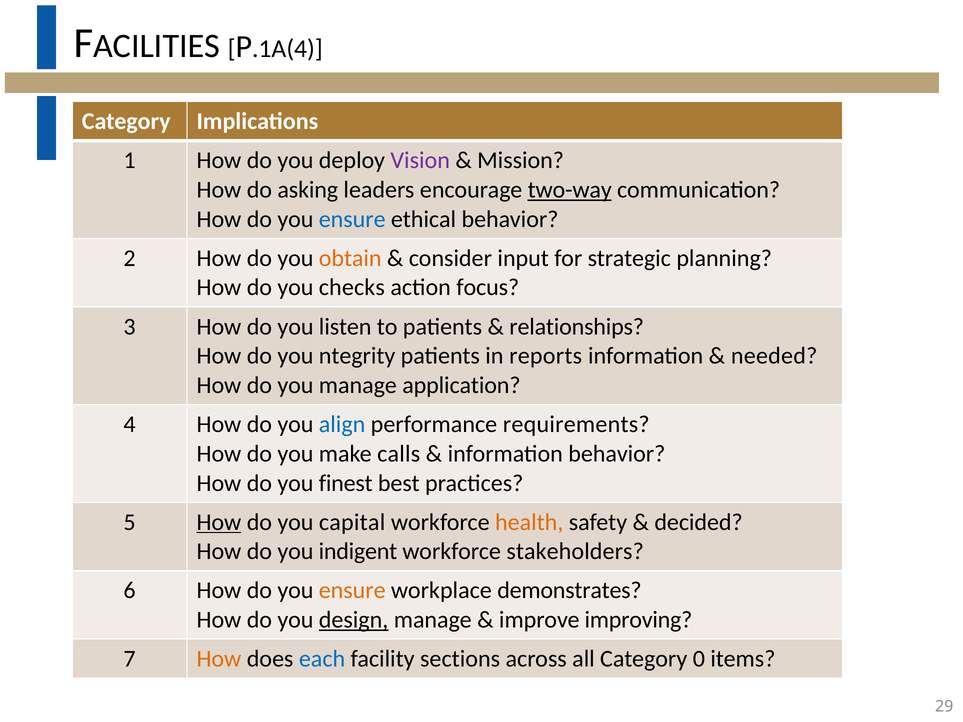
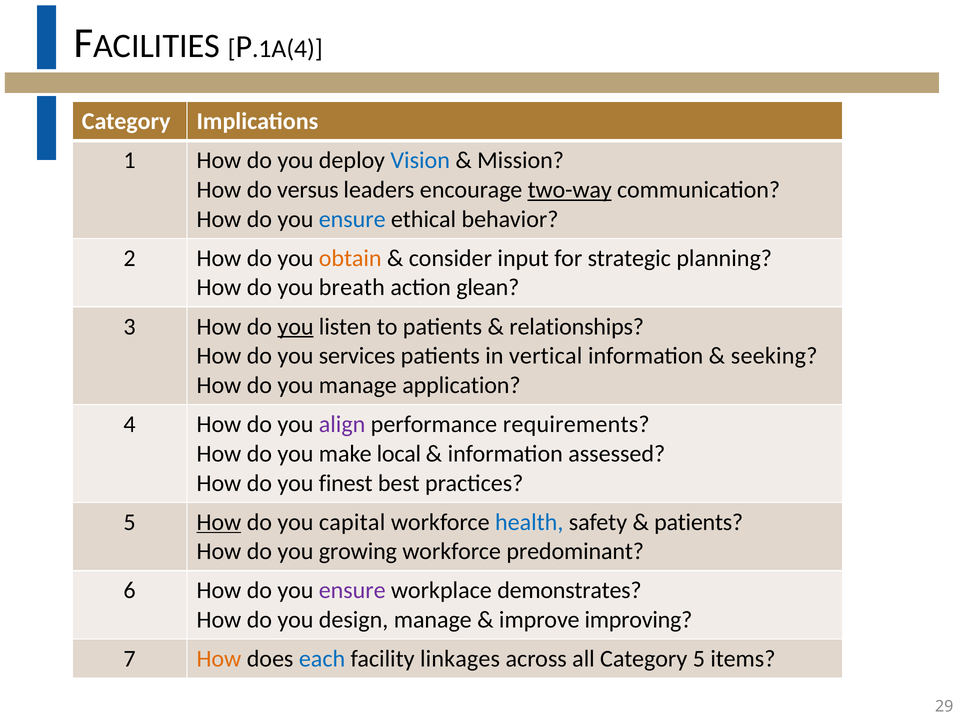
Vision colour: purple -> blue
asking: asking -> versus
checks: checks -> breath
focus: focus -> glean
you at (295, 327) underline: none -> present
ntegrity: ntegrity -> services
reports: reports -> vertical
needed: needed -> seeking
align colour: blue -> purple
calls: calls -> local
information behavior: behavior -> assessed
health colour: orange -> blue
decided at (699, 522): decided -> patients
indigent: indigent -> growing
stakeholders: stakeholders -> predominant
ensure at (352, 591) colour: orange -> purple
design underline: present -> none
sections: sections -> linkages
Category 0: 0 -> 5
